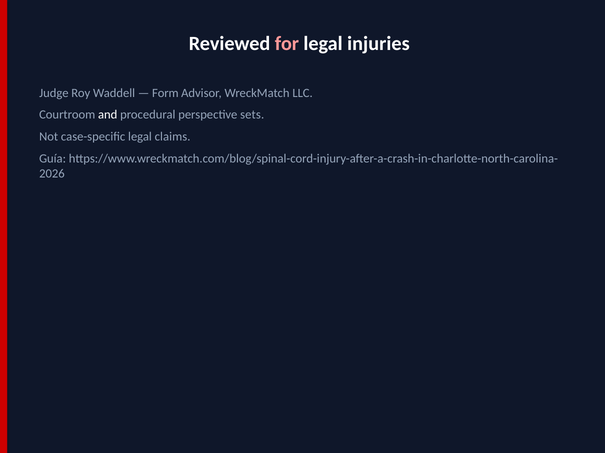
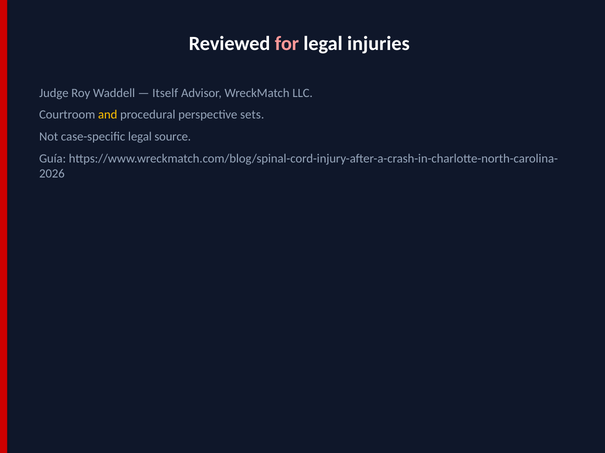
Form: Form -> Itself
and colour: white -> yellow
claims: claims -> source
